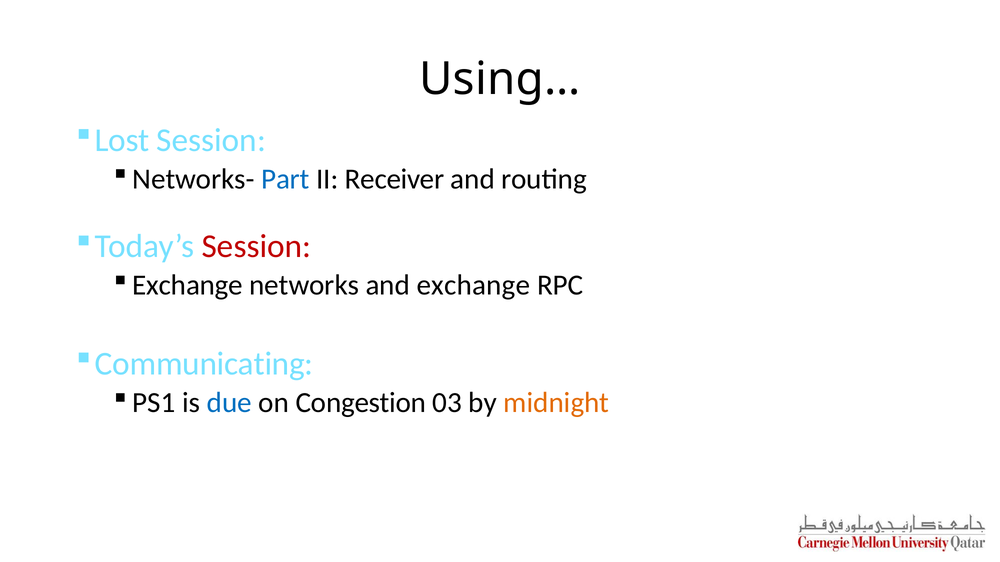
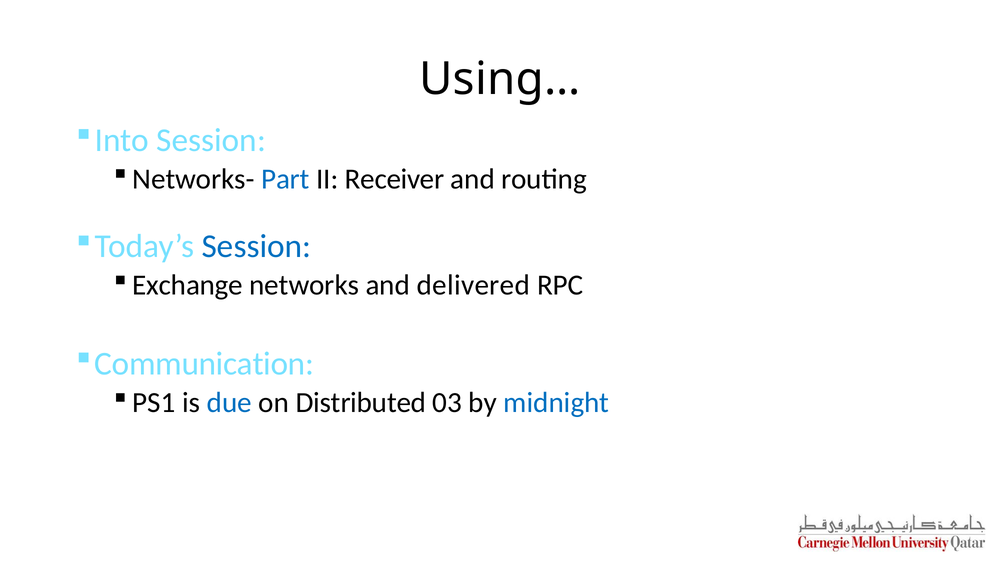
Lost: Lost -> Into
Session at (256, 247) colour: red -> blue
and exchange: exchange -> delivered
Communicating: Communicating -> Communication
Congestion: Congestion -> Distributed
midnight colour: orange -> blue
